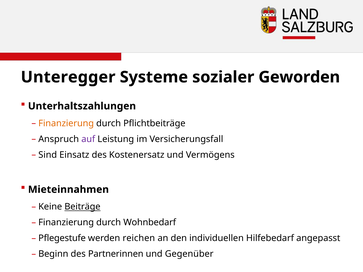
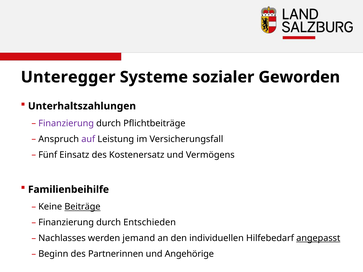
Finanzierung at (66, 123) colour: orange -> purple
Sind: Sind -> Fünf
Mieteinnahmen: Mieteinnahmen -> Familienbeihilfe
Wohnbedarf: Wohnbedarf -> Entschieden
Pflegestufe: Pflegestufe -> Nachlasses
reichen: reichen -> jemand
angepasst underline: none -> present
Gegenüber: Gegenüber -> Angehörige
